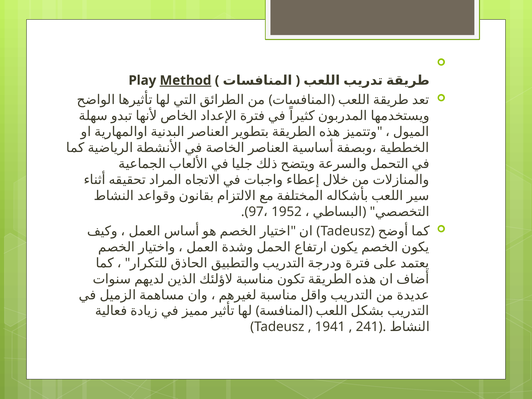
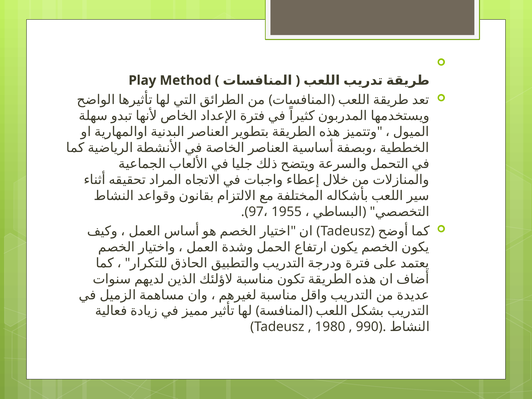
Method underline: present -> none
1952: 1952 -> 1955
1941: 1941 -> 1980
241: 241 -> 990
